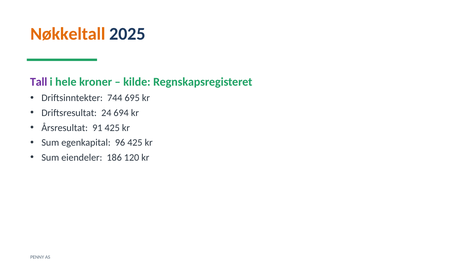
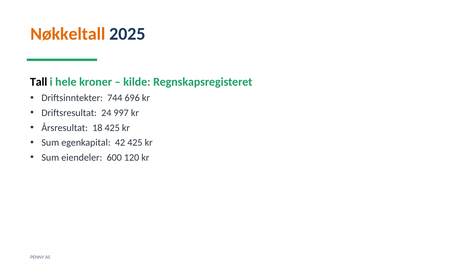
Tall colour: purple -> black
695: 695 -> 696
694: 694 -> 997
91: 91 -> 18
96: 96 -> 42
186: 186 -> 600
